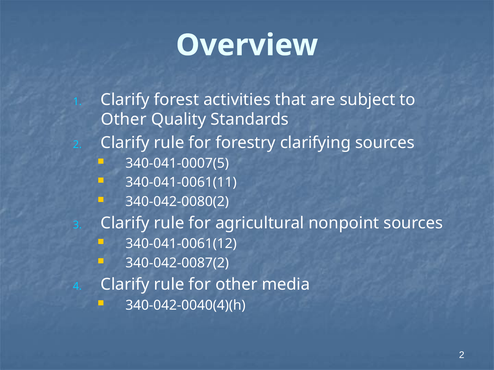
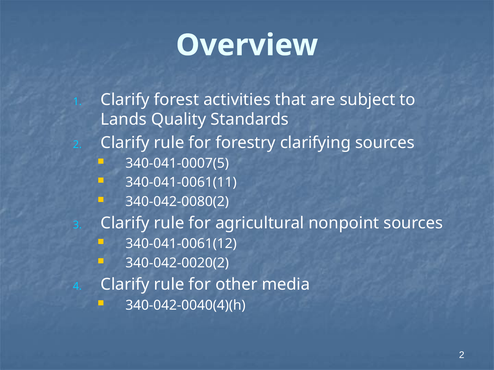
Other at (124, 120): Other -> Lands
340-042-0087(2: 340-042-0087(2 -> 340-042-0020(2
